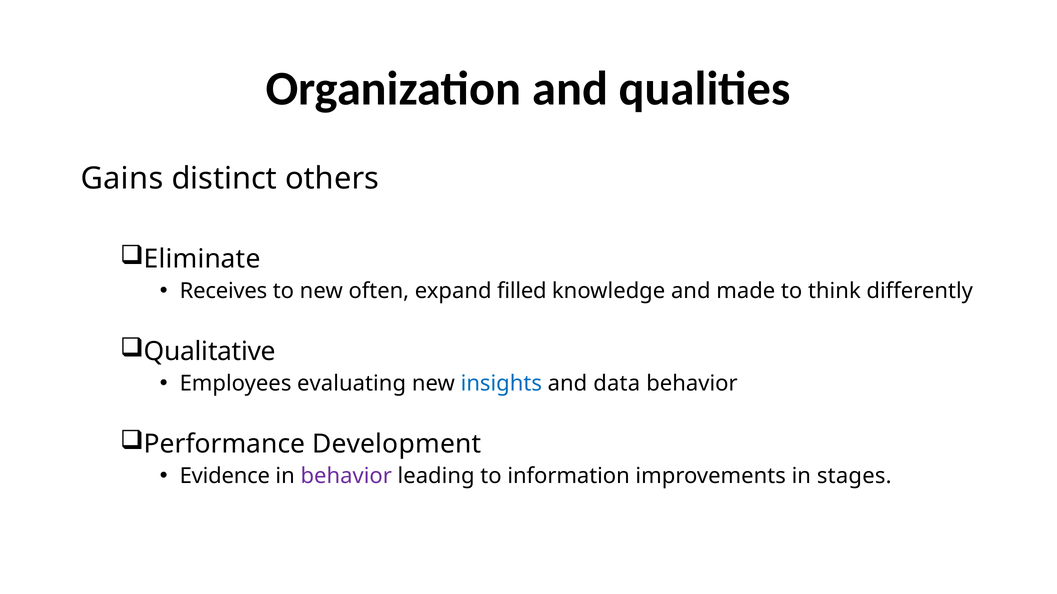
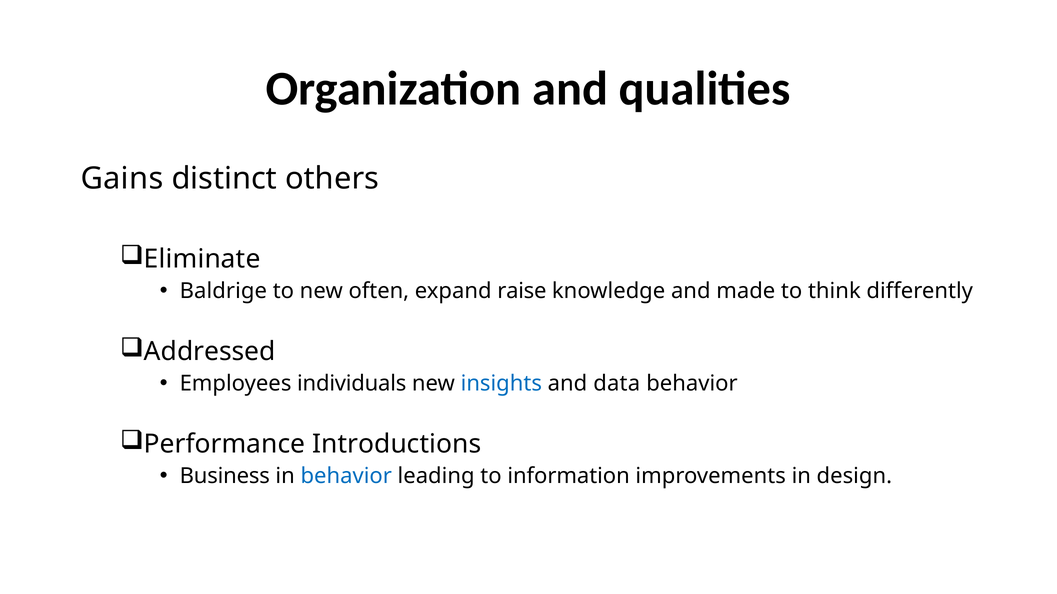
Receives: Receives -> Baldrige
filled: filled -> raise
Qualitative: Qualitative -> Addressed
evaluating: evaluating -> individuals
Development: Development -> Introductions
Evidence: Evidence -> Business
behavior at (346, 476) colour: purple -> blue
stages: stages -> design
